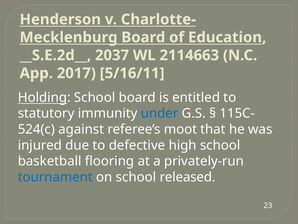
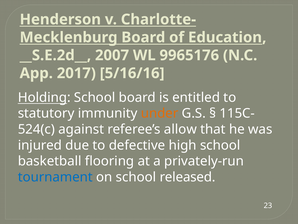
2037: 2037 -> 2007
2114663: 2114663 -> 9965176
5/16/11: 5/16/11 -> 5/16/16
under colour: blue -> orange
moot: moot -> allow
